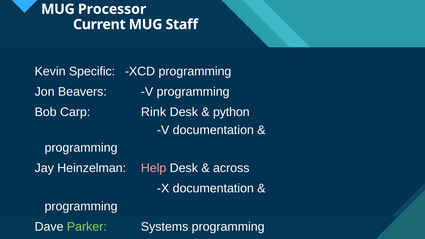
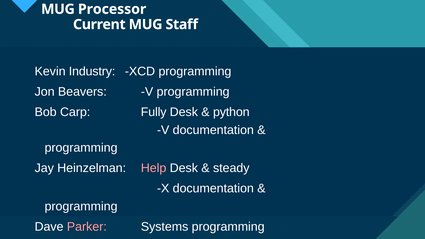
Specific: Specific -> Industry
Rink: Rink -> Fully
across: across -> steady
Parker colour: light green -> pink
